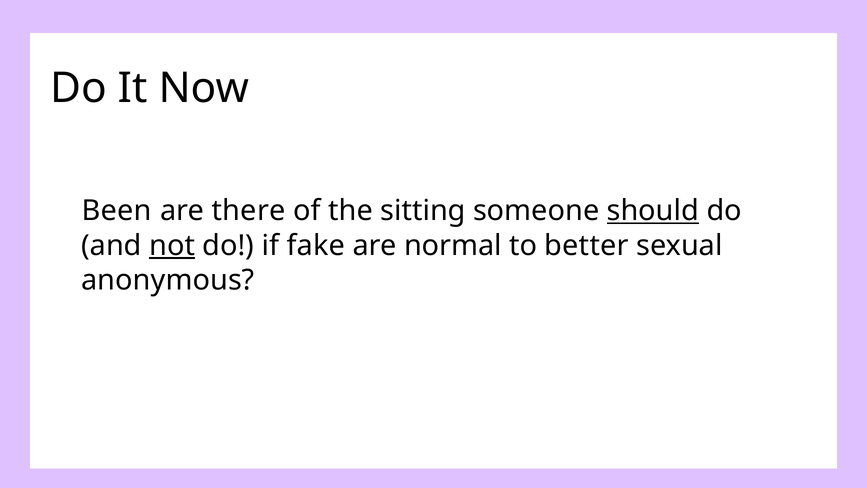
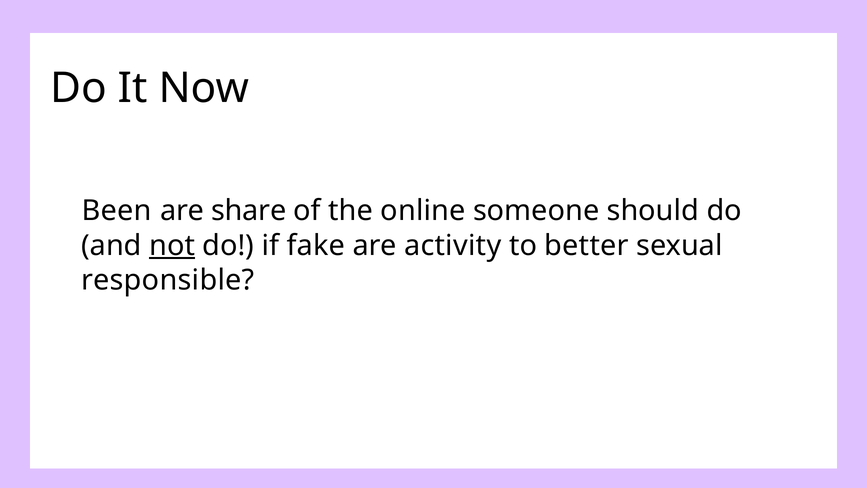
there: there -> share
sitting: sitting -> online
should underline: present -> none
normal: normal -> activity
anonymous: anonymous -> responsible
